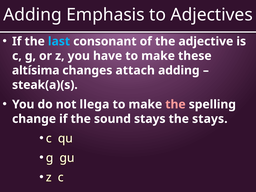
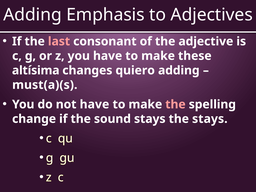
last colour: light blue -> pink
attach: attach -> quiero
steak(a)(s: steak(a)(s -> must(a)(s
not llega: llega -> have
